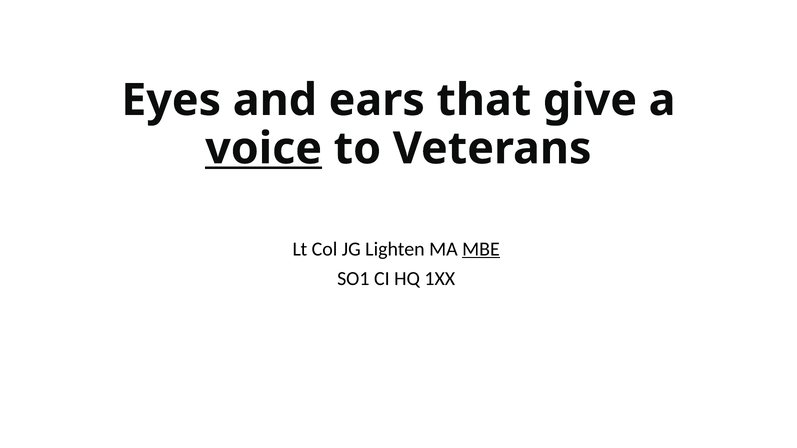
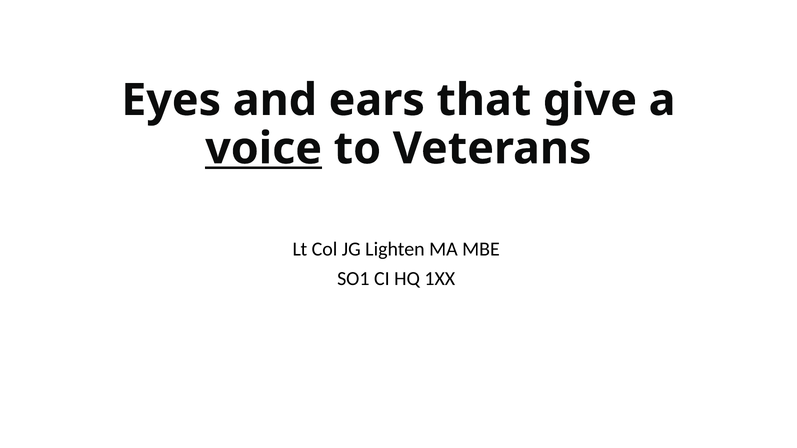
MBE underline: present -> none
